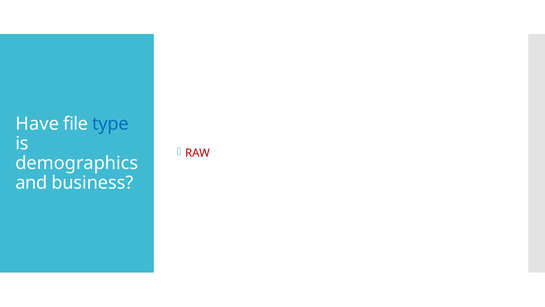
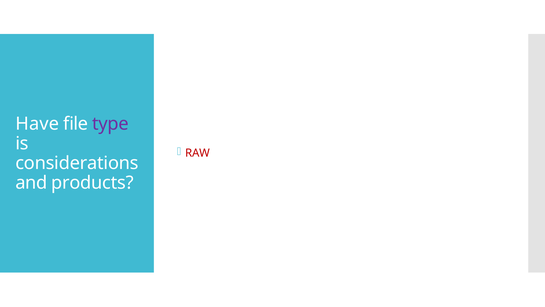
type colour: blue -> purple
demographics: demographics -> considerations
business: business -> products
